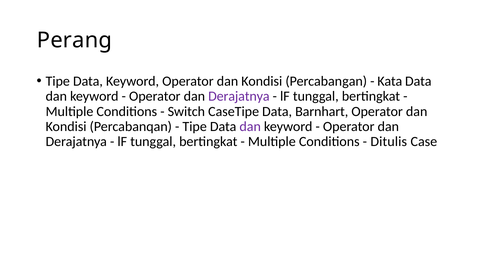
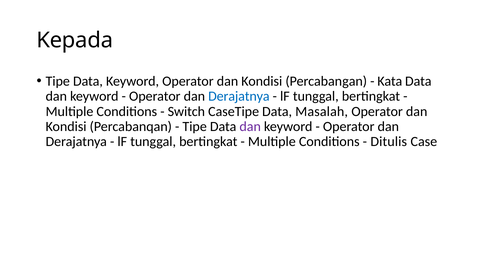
Perang: Perang -> Kepada
Derajatnya at (239, 96) colour: purple -> blue
Barnhart: Barnhart -> Masalah
